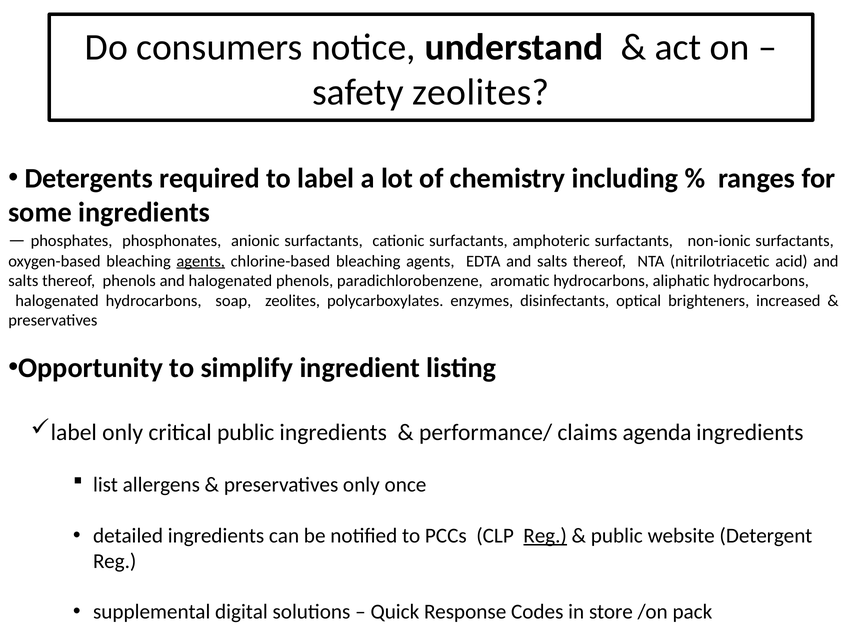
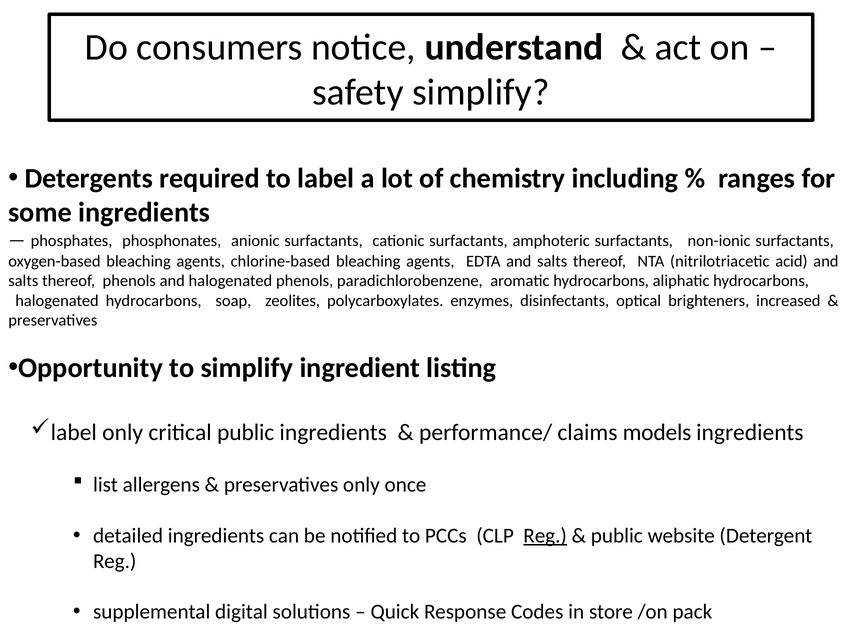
safety zeolites: zeolites -> simplify
agents at (201, 261) underline: present -> none
agenda: agenda -> models
